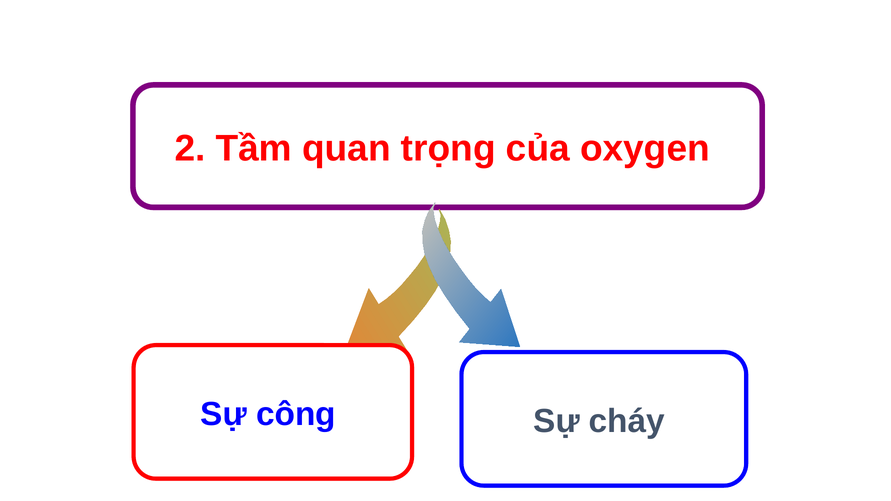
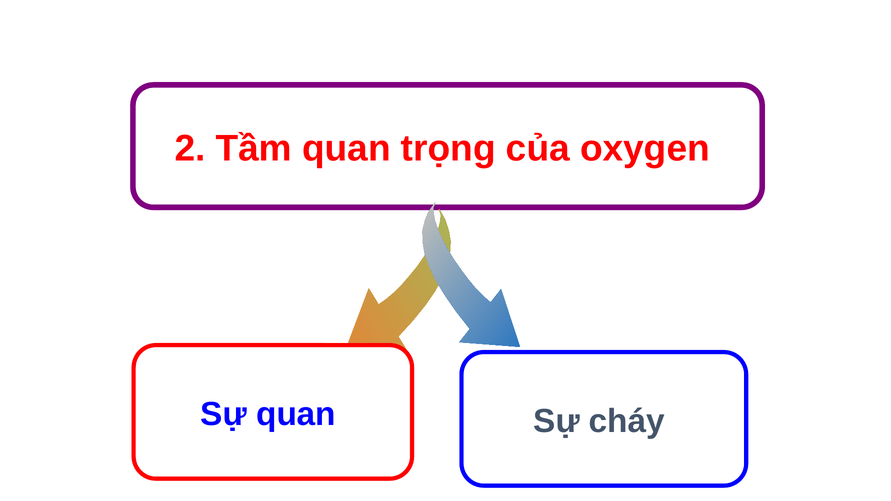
Sự công: công -> quan
